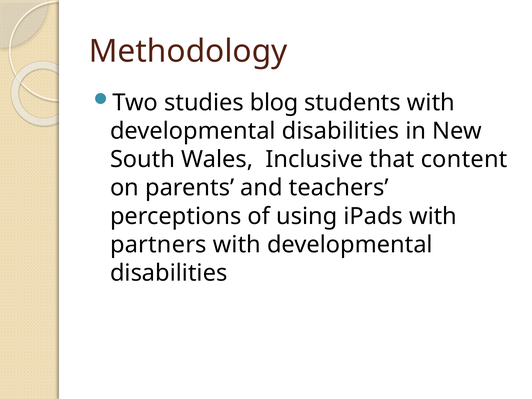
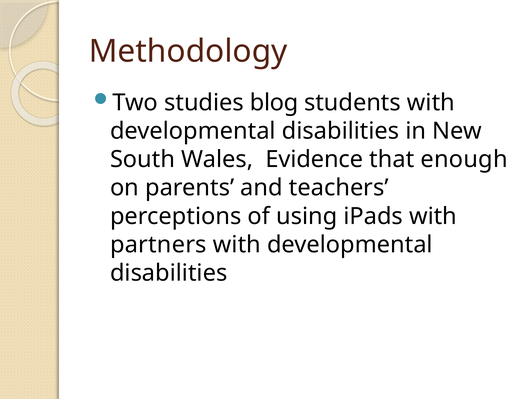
Inclusive: Inclusive -> Evidence
content: content -> enough
